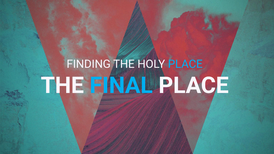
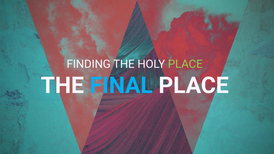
PLACE at (185, 64) colour: light blue -> light green
